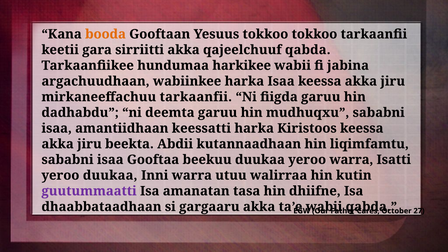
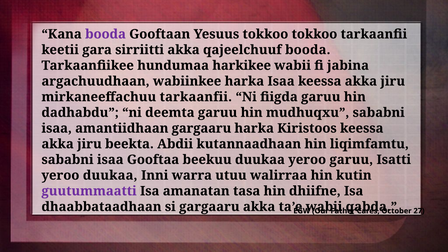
booda at (105, 34) colour: orange -> purple
qajeelchuuf qabda: qabda -> booda
amantiidhaan keessatti: keessatti -> gargaaru
yeroo warra: warra -> garuu
